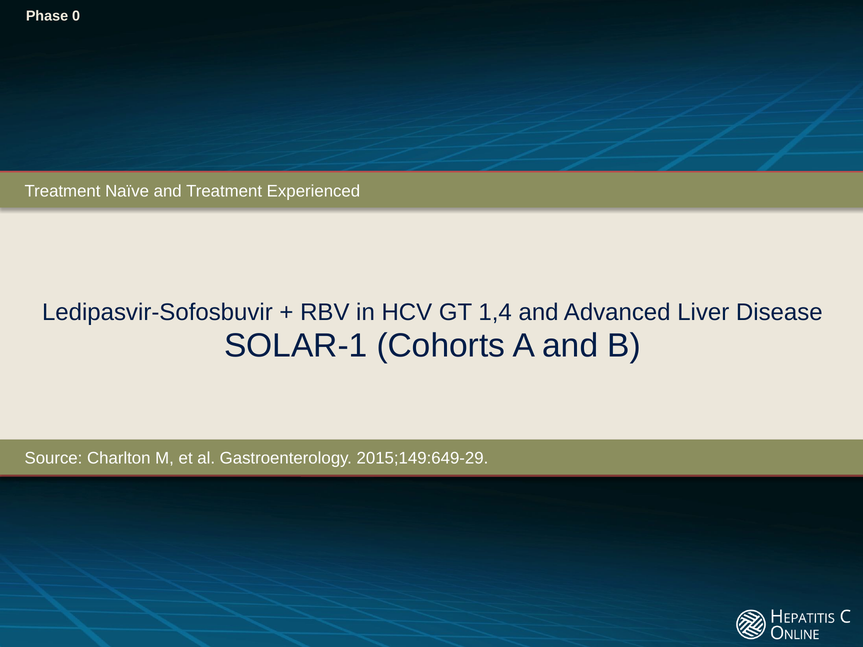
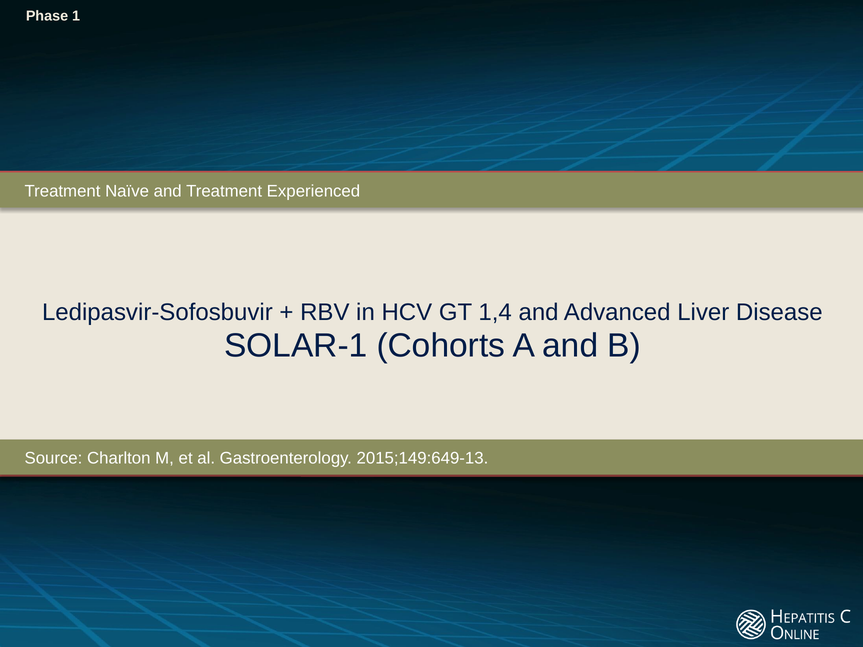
0: 0 -> 1
2015;149:649-29: 2015;149:649-29 -> 2015;149:649-13
